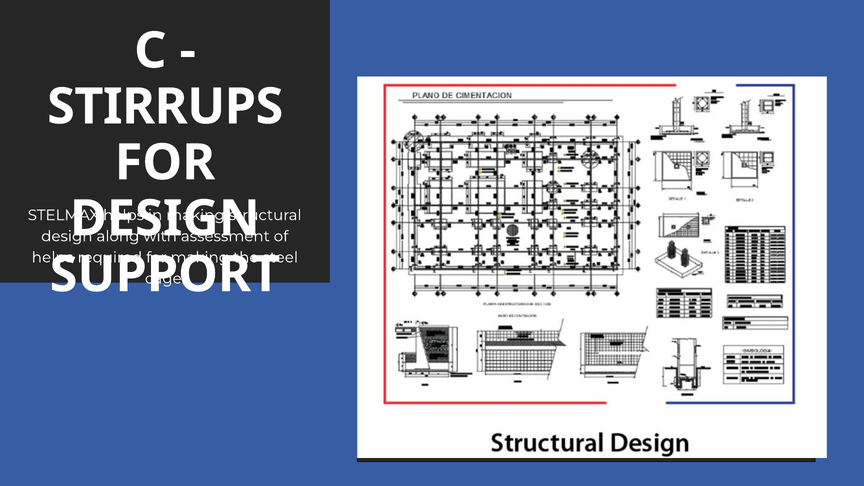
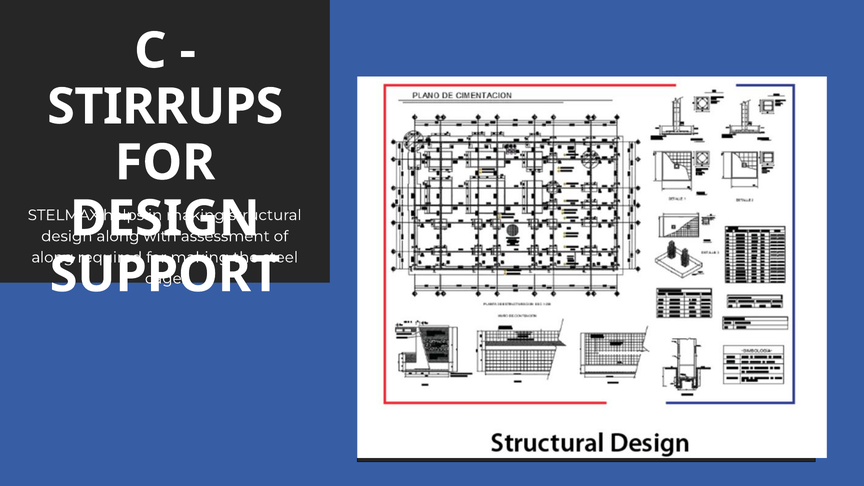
helps at (52, 257): helps -> along
